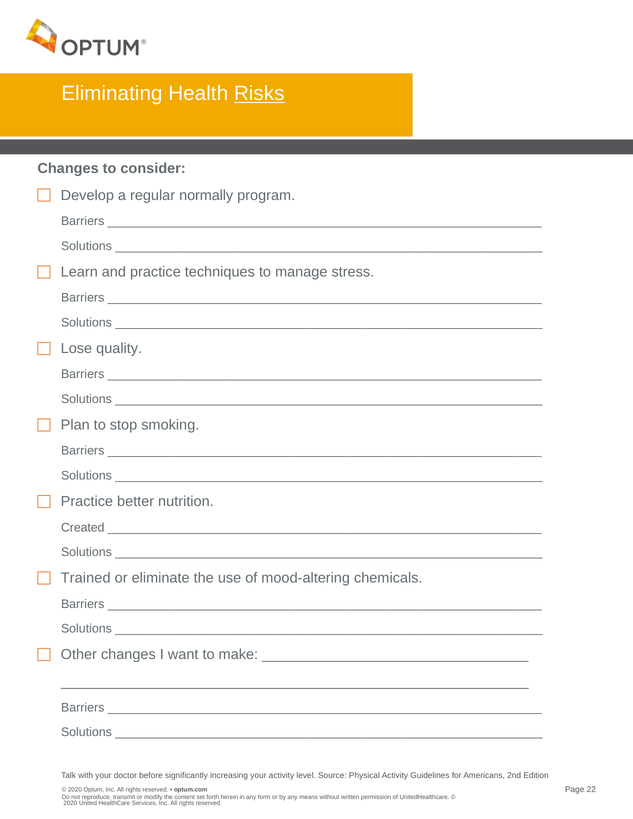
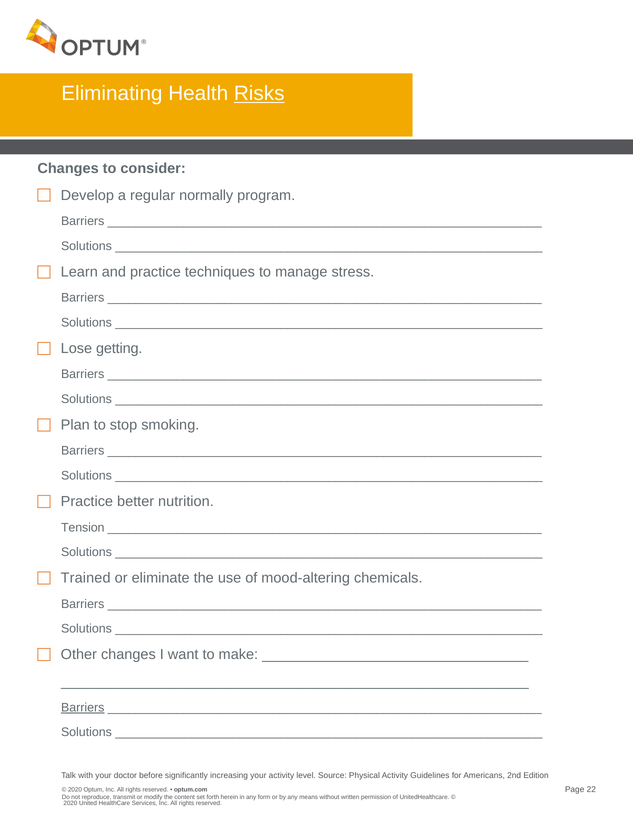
quality: quality -> getting
Created: Created -> Tension
Barriers at (83, 708) underline: none -> present
